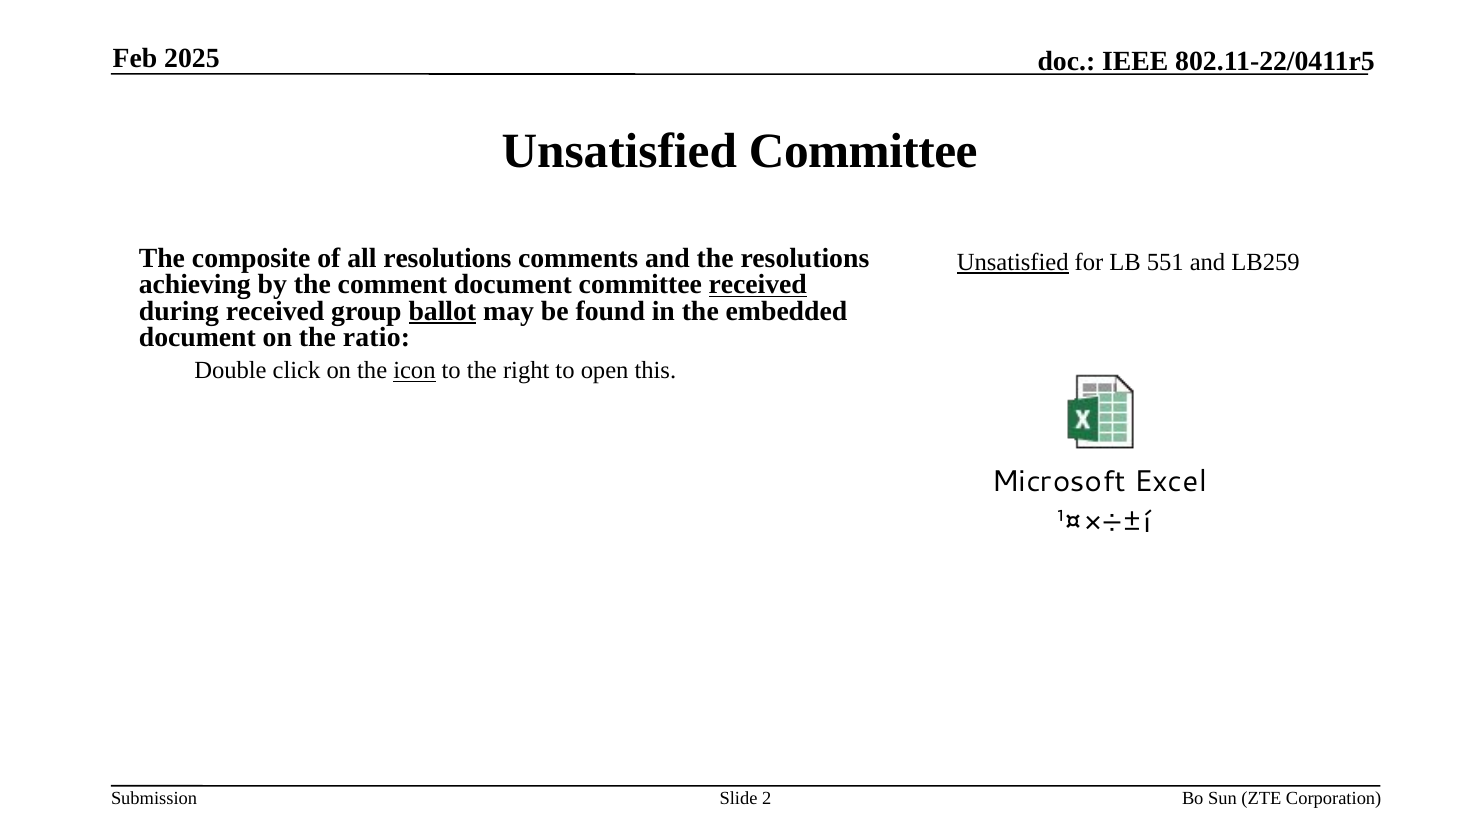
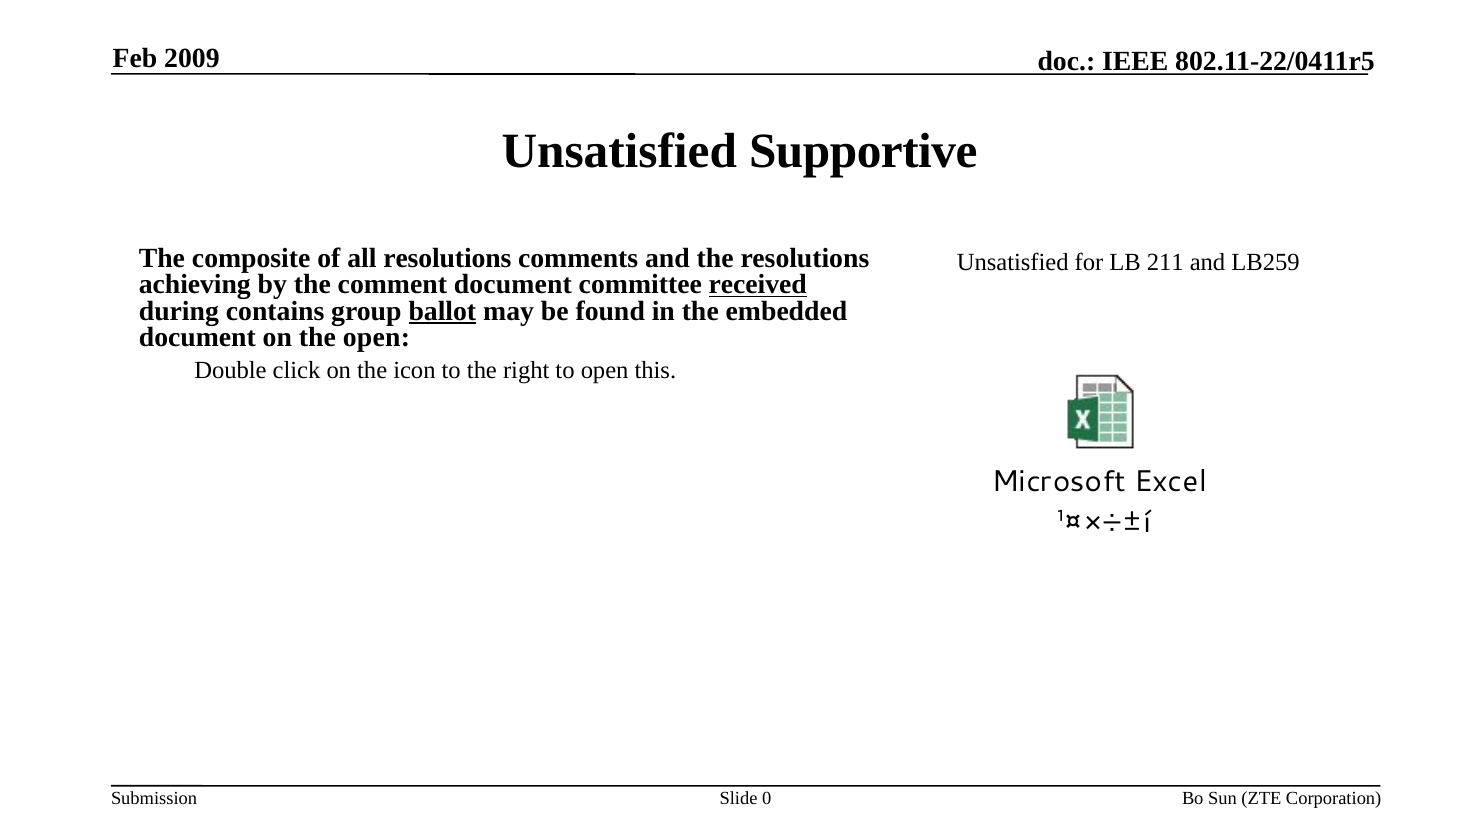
2025: 2025 -> 2009
Unsatisfied Committee: Committee -> Supportive
Unsatisfied at (1013, 262) underline: present -> none
551: 551 -> 211
during received: received -> contains
the ratio: ratio -> open
icon underline: present -> none
2: 2 -> 0
